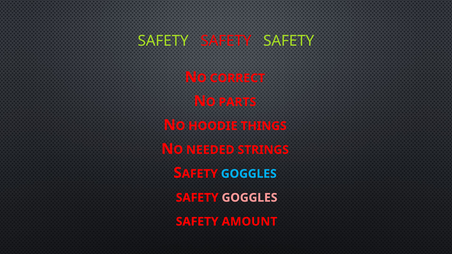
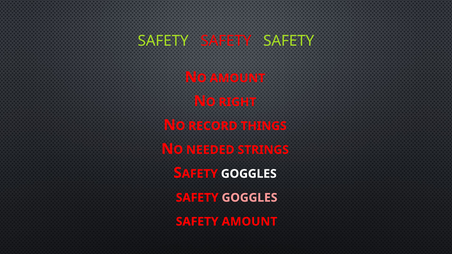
CORRECT at (237, 78): CORRECT -> AMOUNT
PARTS: PARTS -> RIGHT
HOODIE: HOODIE -> RECORD
GOGGLES at (249, 174) colour: light blue -> white
